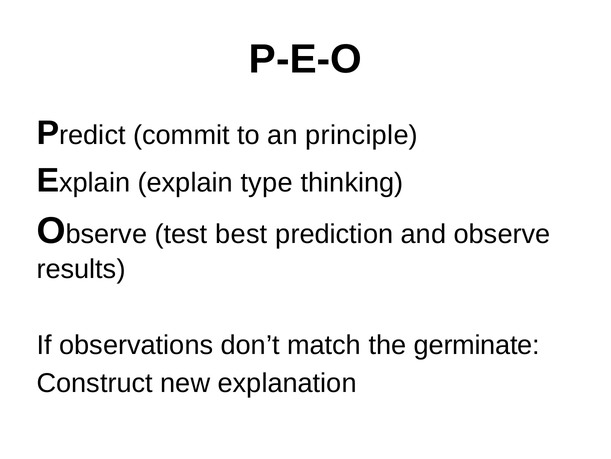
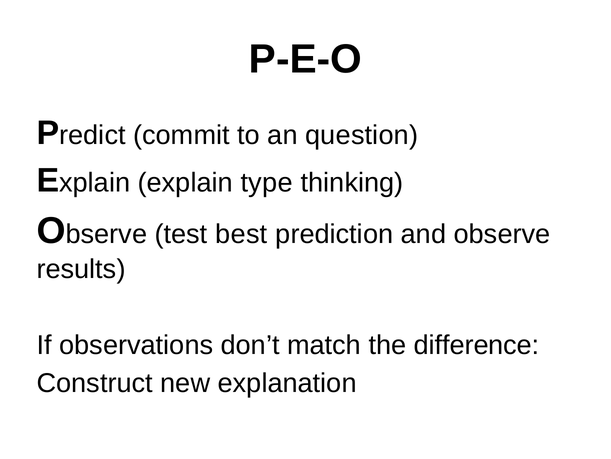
principle: principle -> question
germinate: germinate -> difference
